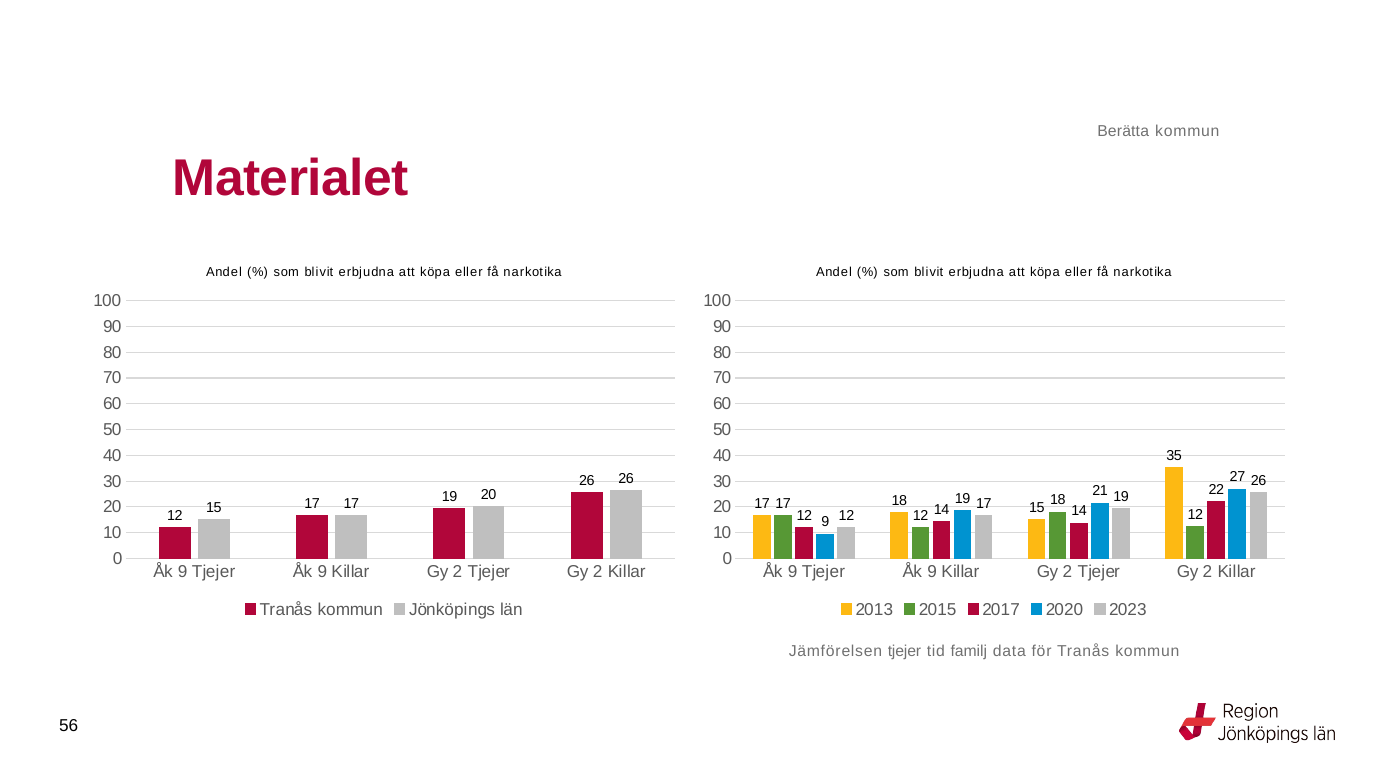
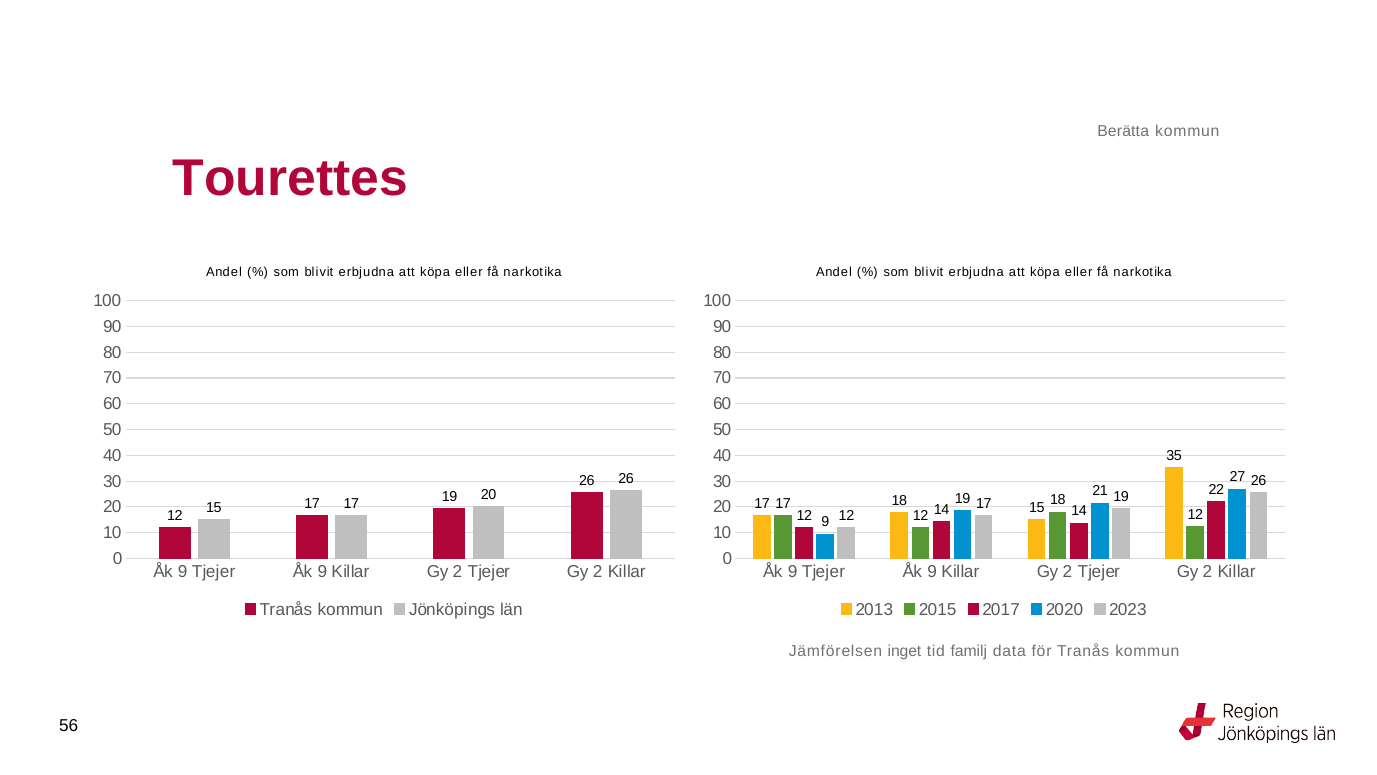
Materialet: Materialet -> Tourettes
Jämförelsen tjejer: tjejer -> inget
